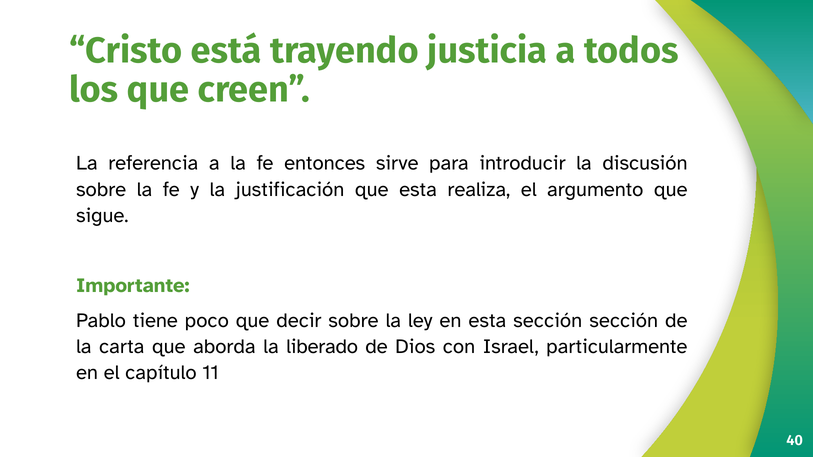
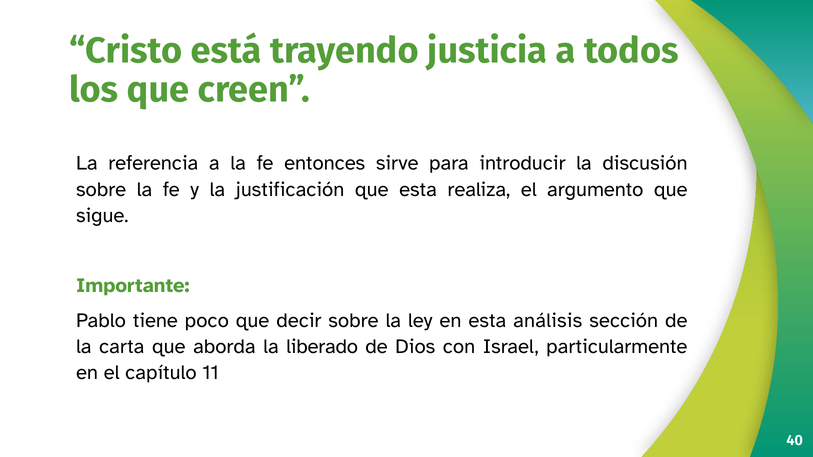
esta sección: sección -> análisis
